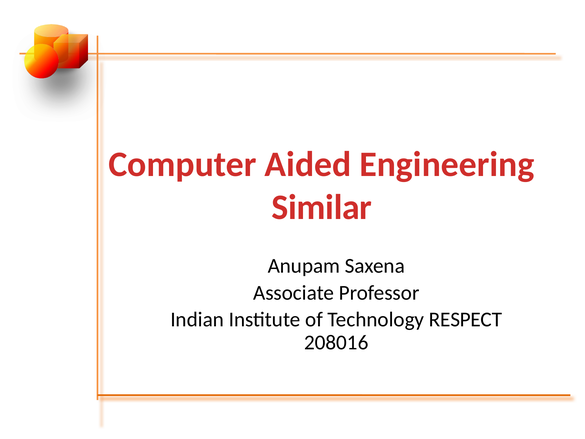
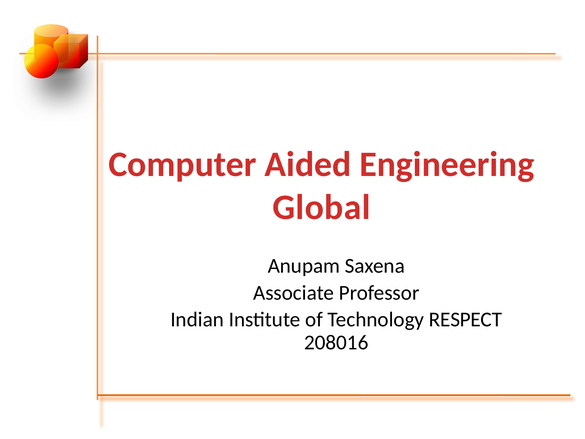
Similar: Similar -> Global
